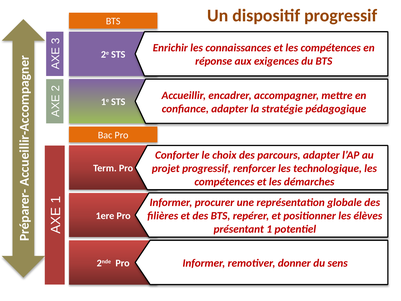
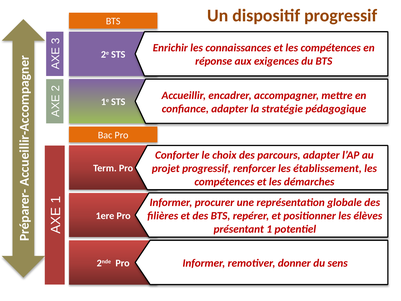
technologique: technologique -> établissement
